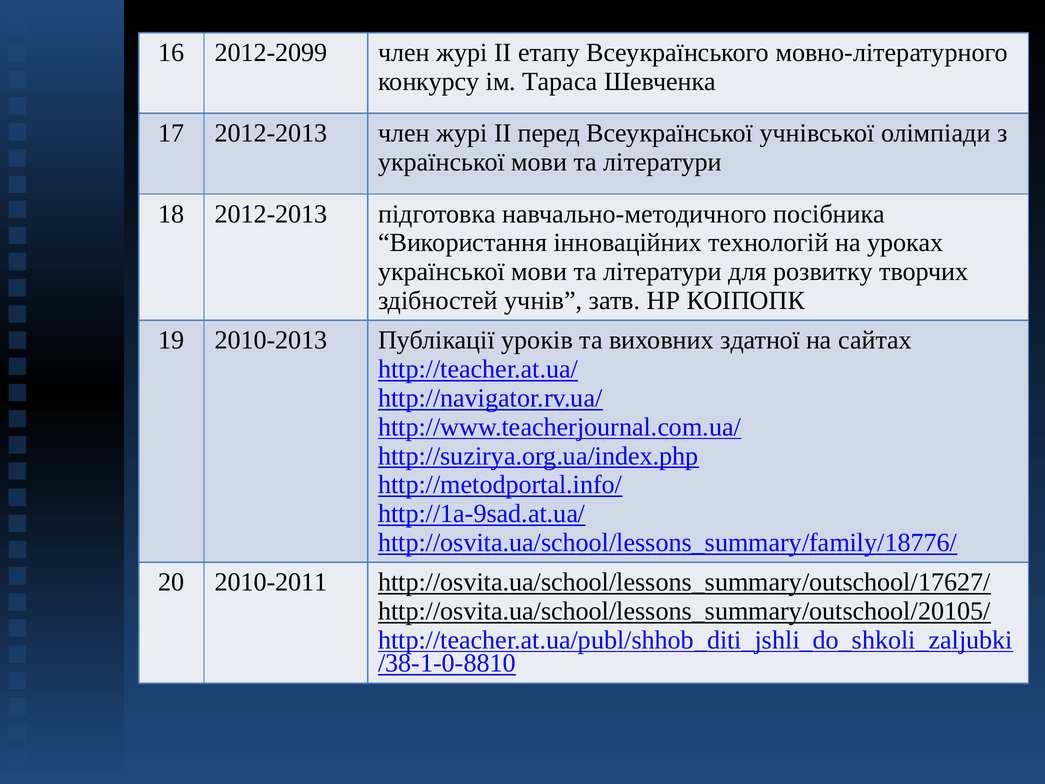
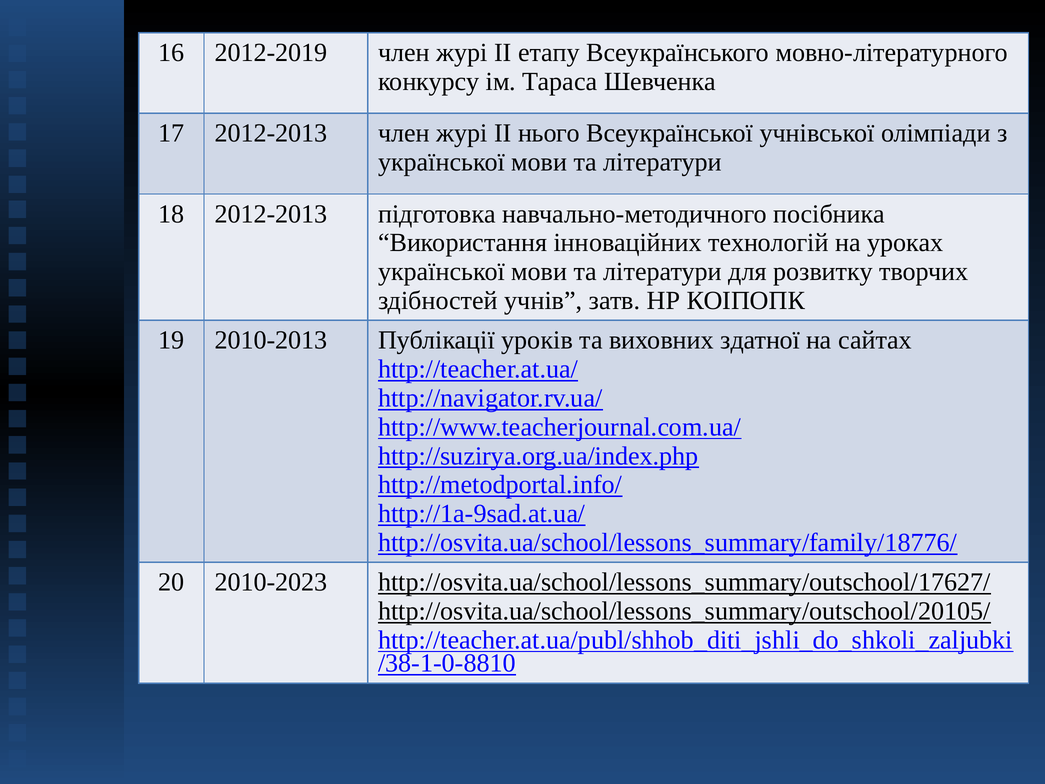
2012-2099: 2012-2099 -> 2012-2019
перед: перед -> нього
2010-2011: 2010-2011 -> 2010-2023
